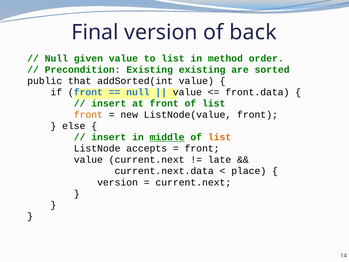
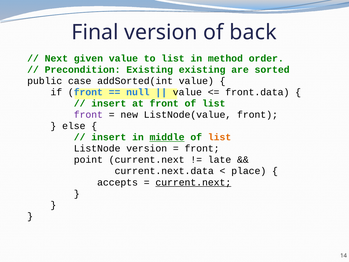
Null at (56, 58): Null -> Next
that: that -> case
front at (88, 115) colour: orange -> purple
ListNode accepts: accepts -> version
value at (88, 160): value -> point
version at (118, 182): version -> accepts
current.next at (193, 182) underline: none -> present
